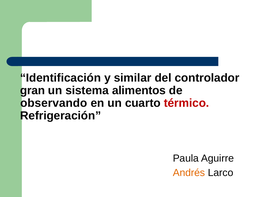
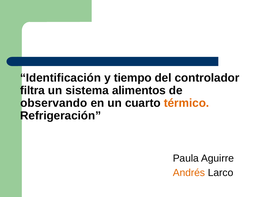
similar: similar -> tiempo
gran: gran -> filtra
térmico colour: red -> orange
